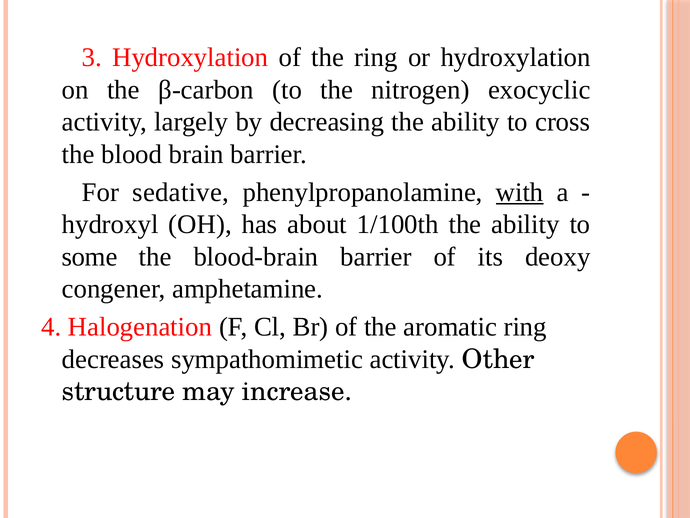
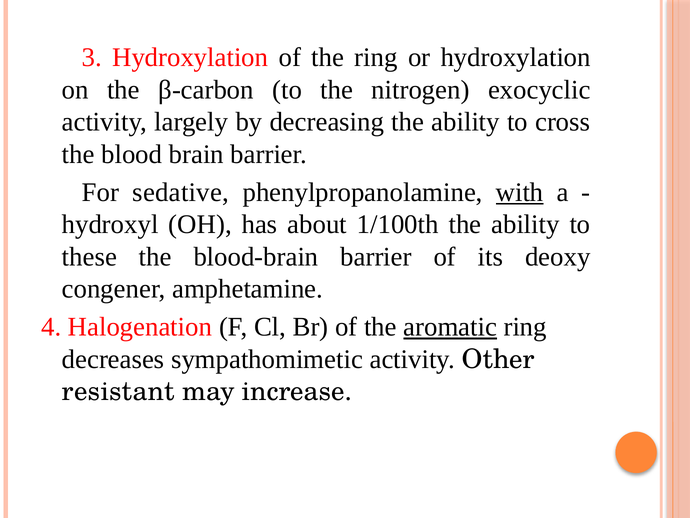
some: some -> these
aromatic underline: none -> present
structure: structure -> resistant
